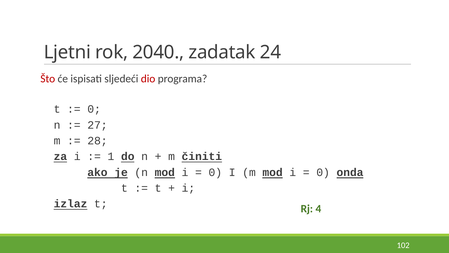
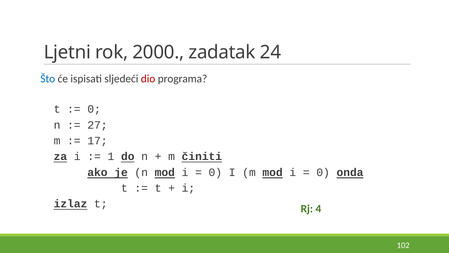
2040: 2040 -> 2000
Što colour: red -> blue
28: 28 -> 17
